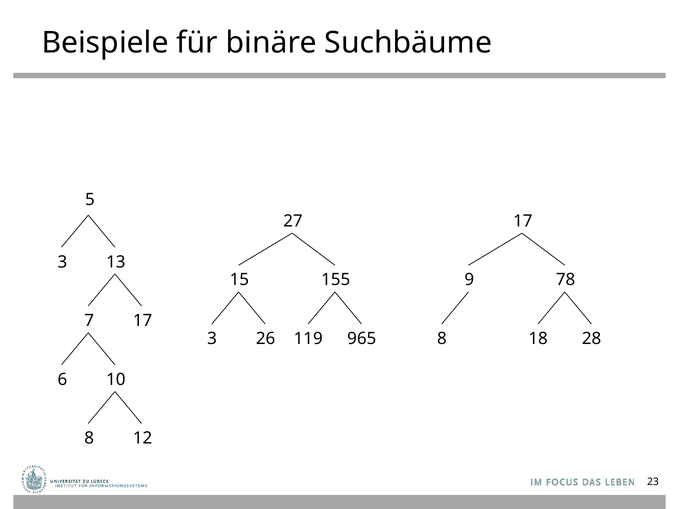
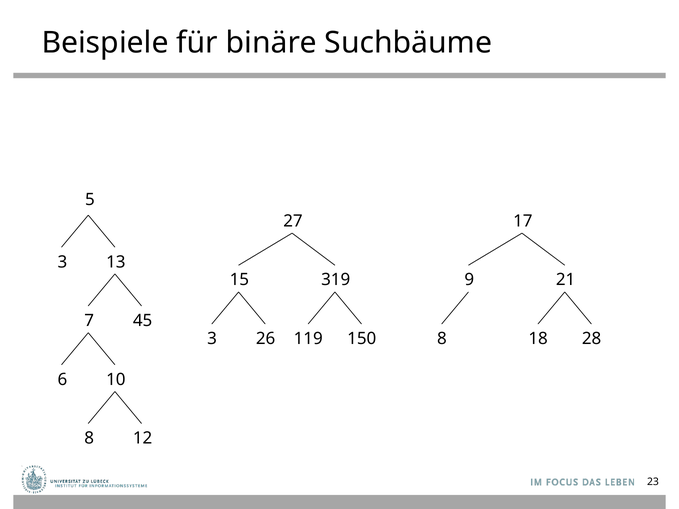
155: 155 -> 319
78: 78 -> 21
7 17: 17 -> 45
965: 965 -> 150
